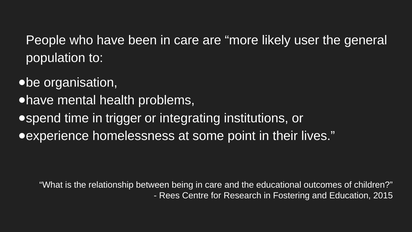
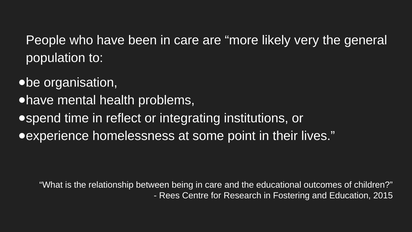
user: user -> very
trigger: trigger -> reflect
